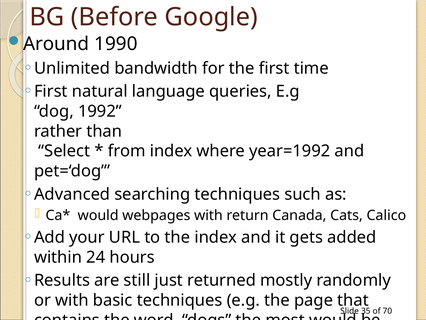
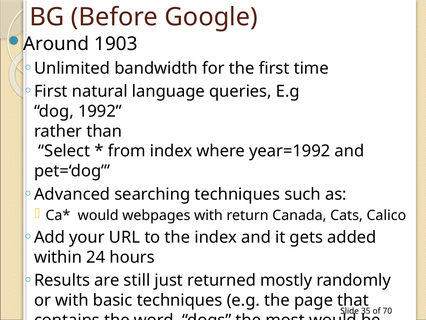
1990: 1990 -> 1903
